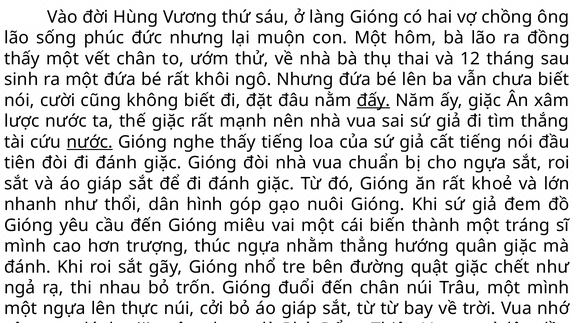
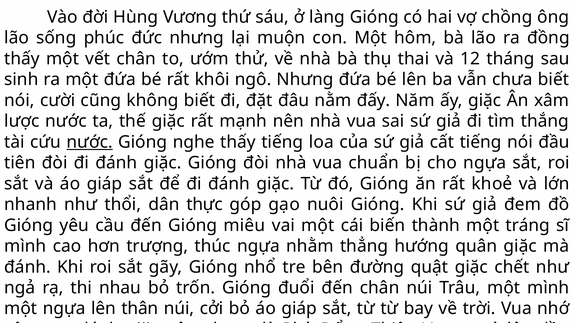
đấy underline: present -> none
hình: hình -> thực
thực: thực -> thân
